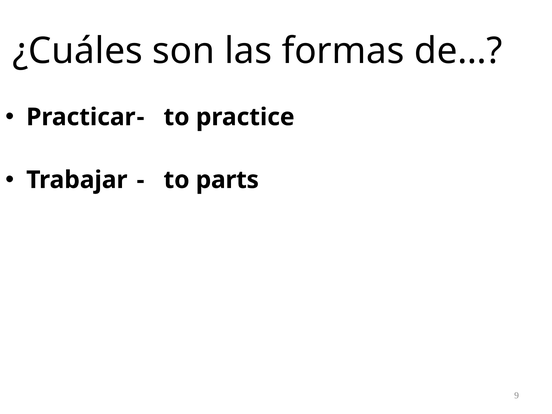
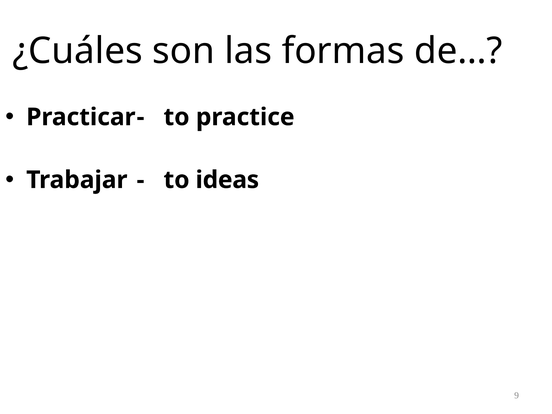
parts: parts -> ideas
